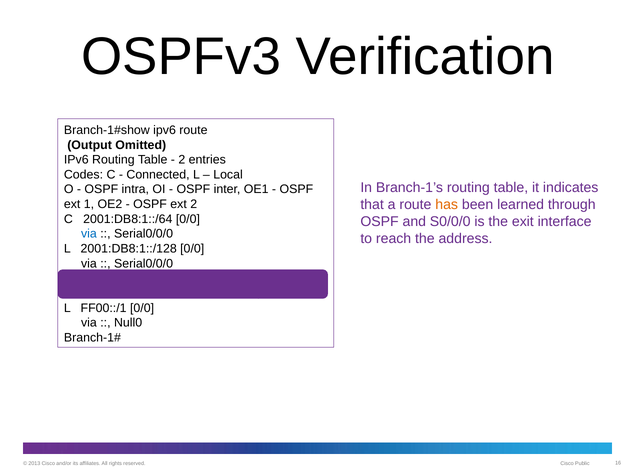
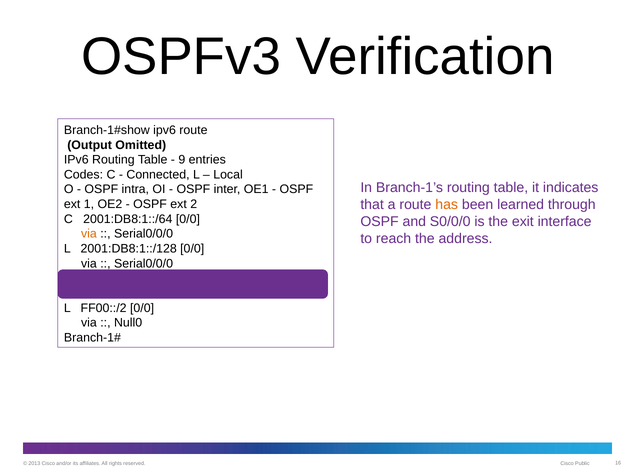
2 at (182, 160): 2 -> 9
via at (89, 234) colour: blue -> orange
FF00::/1: FF00::/1 -> FF00::/2
